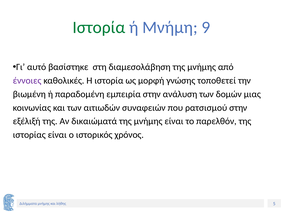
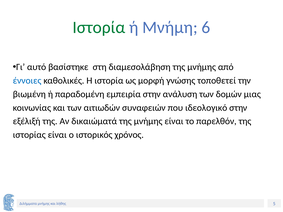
9: 9 -> 6
έννοιες colour: purple -> blue
ρατσισμού: ρατσισμού -> ιδεολογικό
